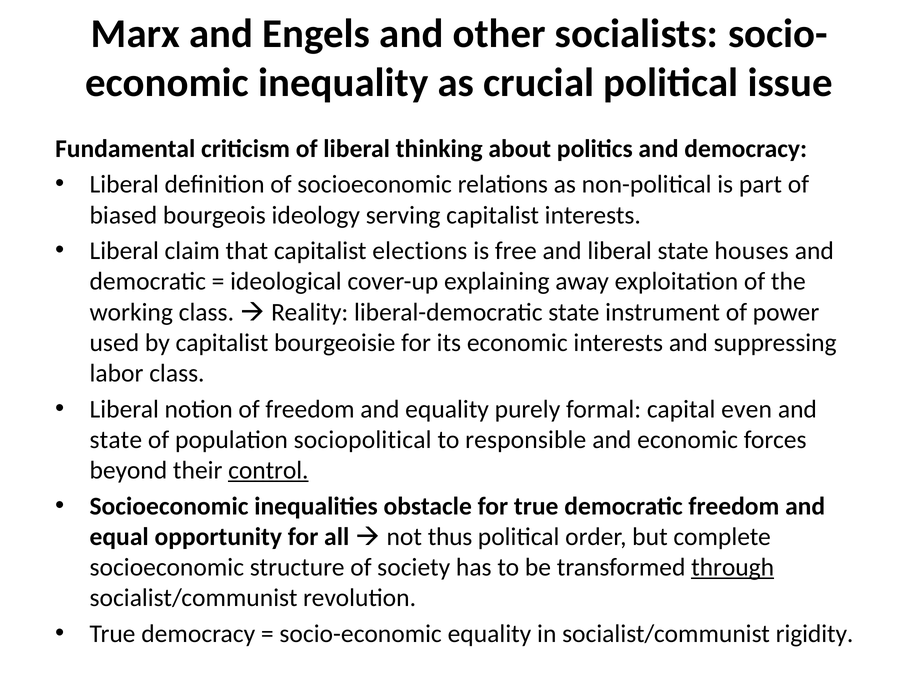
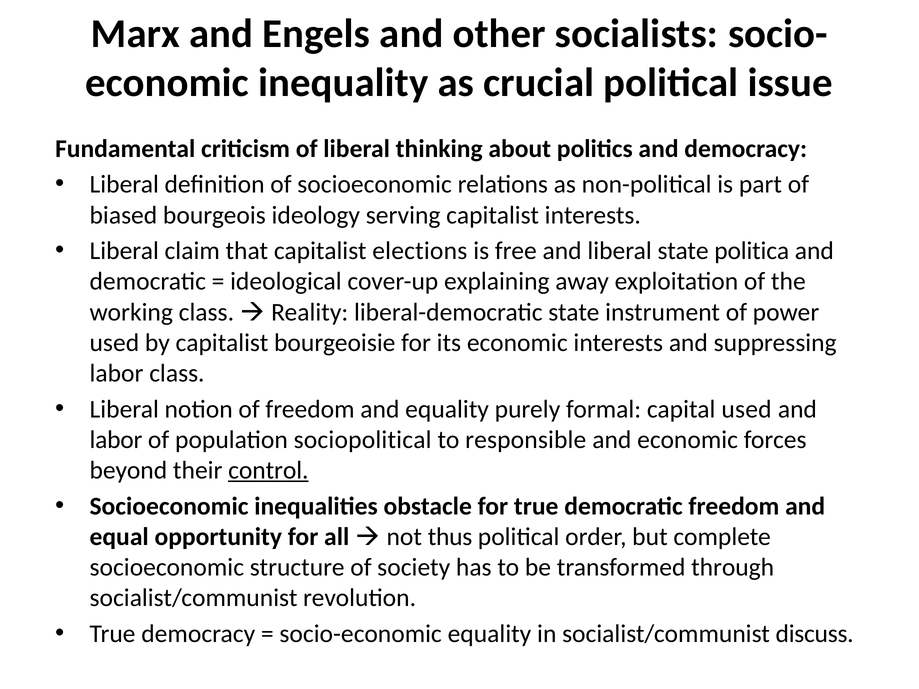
houses: houses -> politica
capital even: even -> used
state at (116, 440): state -> labor
through underline: present -> none
rigidity: rigidity -> discuss
